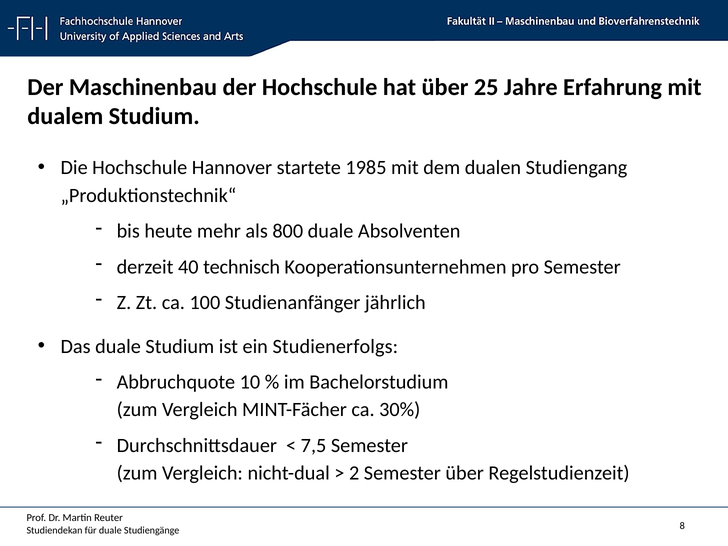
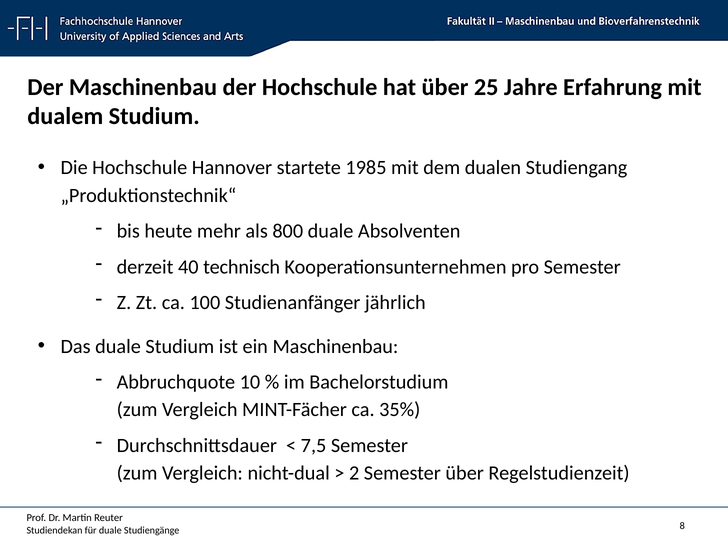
ein Studienerfolgs: Studienerfolgs -> Maschinenbau
30%: 30% -> 35%
